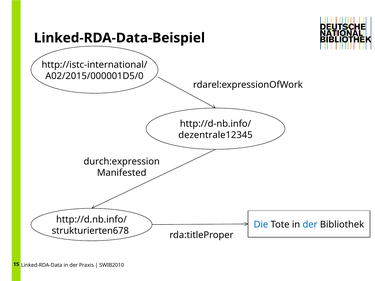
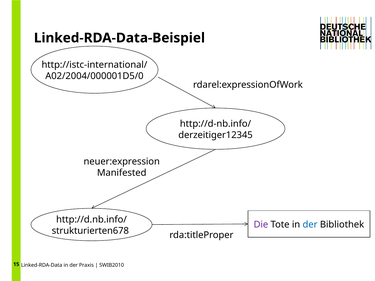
A02/2015/000001D5/0: A02/2015/000001D5/0 -> A02/2004/000001D5/0
dezentrale12345: dezentrale12345 -> derzeitiger12345
durch:expression: durch:expression -> neuer:expression
Die colour: blue -> purple
